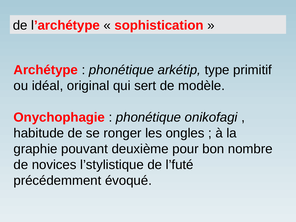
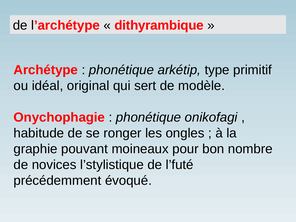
sophistication: sophistication -> dithyrambique
deuxième: deuxième -> moineaux
